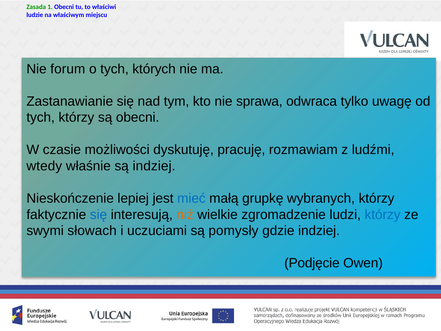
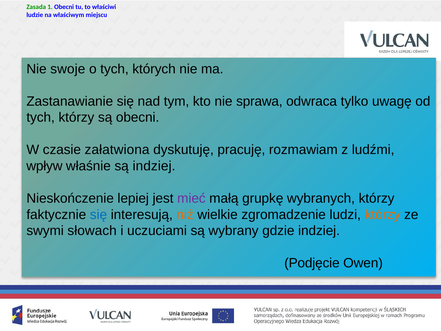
forum: forum -> swoje
możliwości: możliwości -> załatwiona
wtedy: wtedy -> wpływ
mieć colour: blue -> purple
którzy at (383, 214) colour: blue -> orange
pomysły: pomysły -> wybrany
